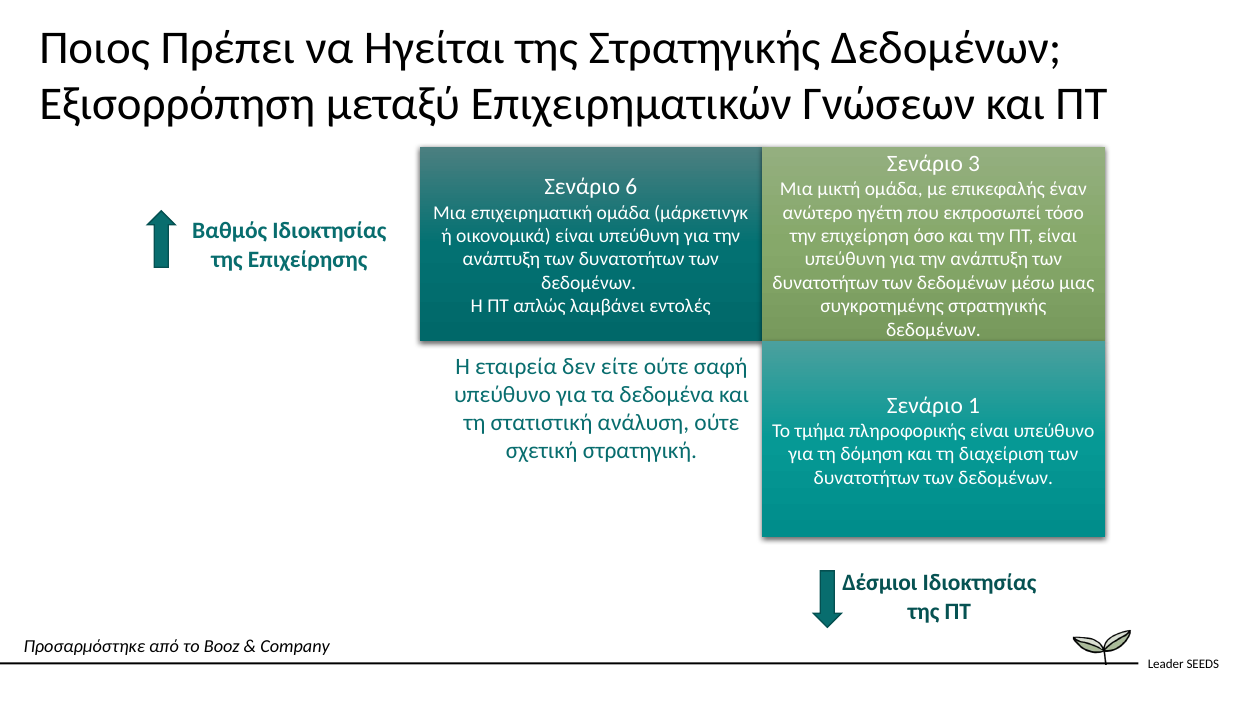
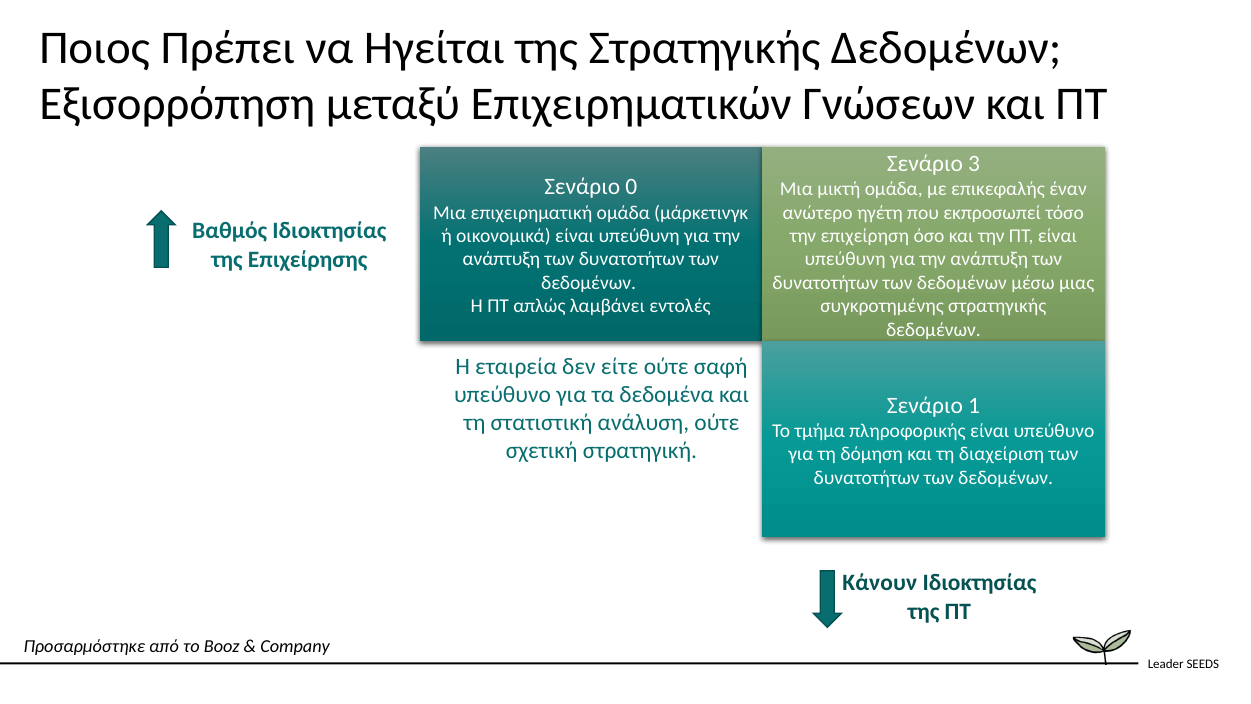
6: 6 -> 0
Δέσμιοι: Δέσμιοι -> Κάνουν
